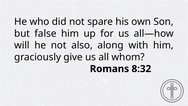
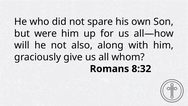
false: false -> were
